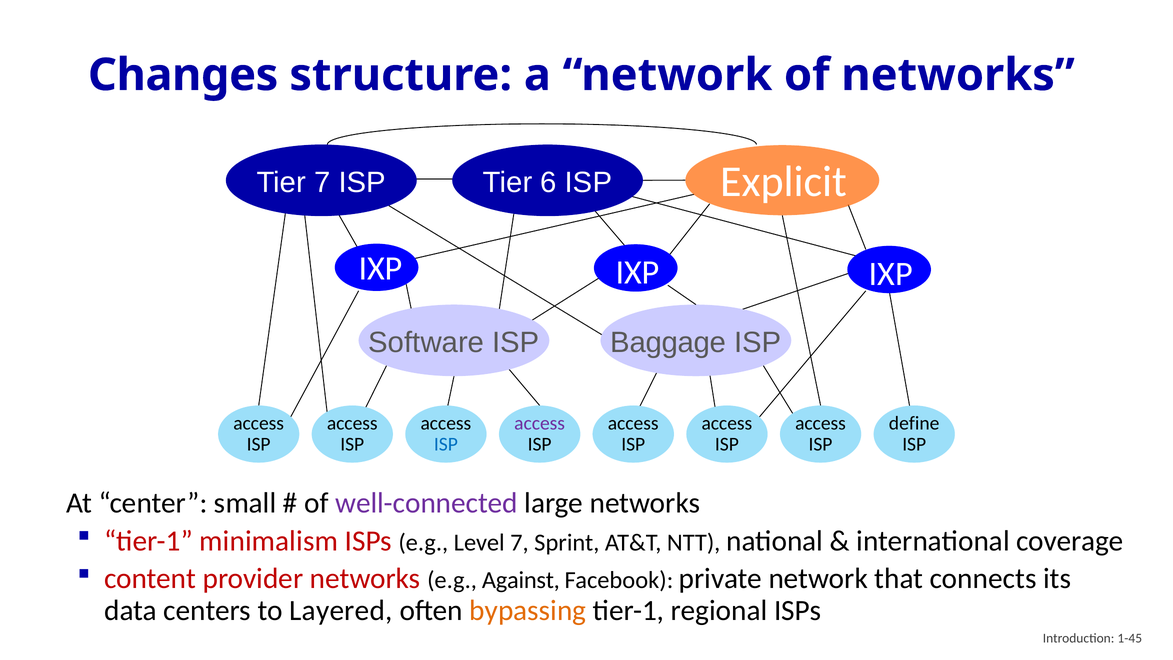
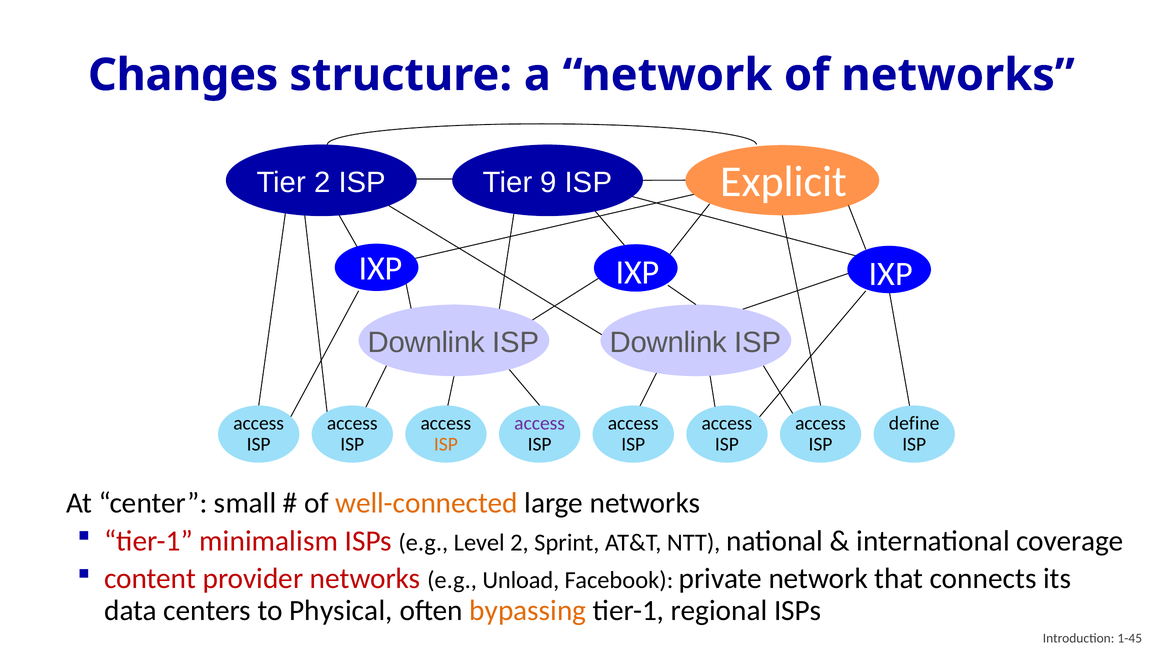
Tier 7: 7 -> 2
6: 6 -> 9
Software at (426, 342): Software -> Downlink
ISP Baggage: Baggage -> Downlink
ISP at (446, 444) colour: blue -> orange
well-connected colour: purple -> orange
Level 7: 7 -> 2
Against: Against -> Unload
Layered: Layered -> Physical
